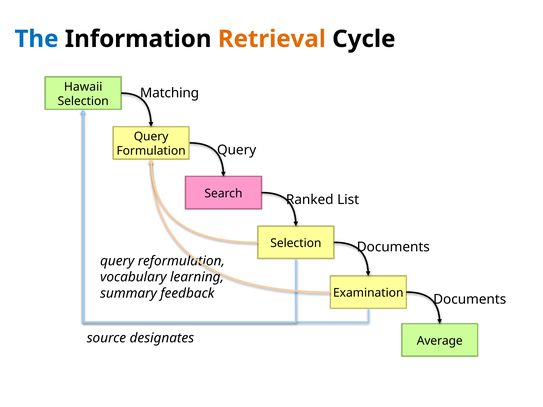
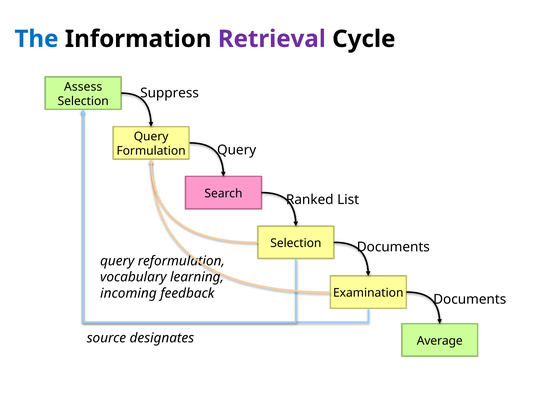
Retrieval colour: orange -> purple
Hawaii: Hawaii -> Assess
Matching: Matching -> Suppress
summary: summary -> incoming
